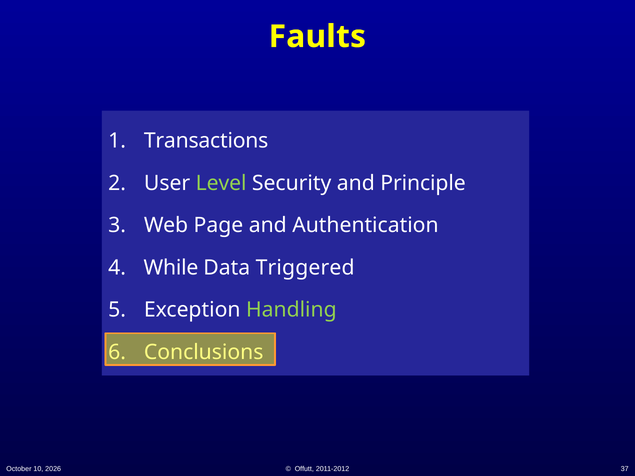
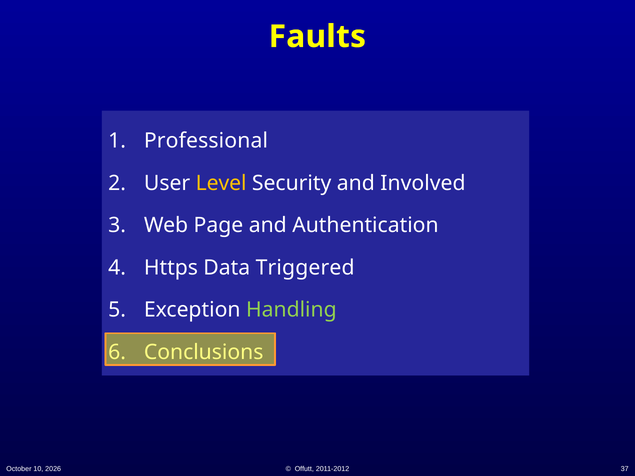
Transactions: Transactions -> Professional
Level colour: light green -> yellow
Principle: Principle -> Involved
While: While -> Https
